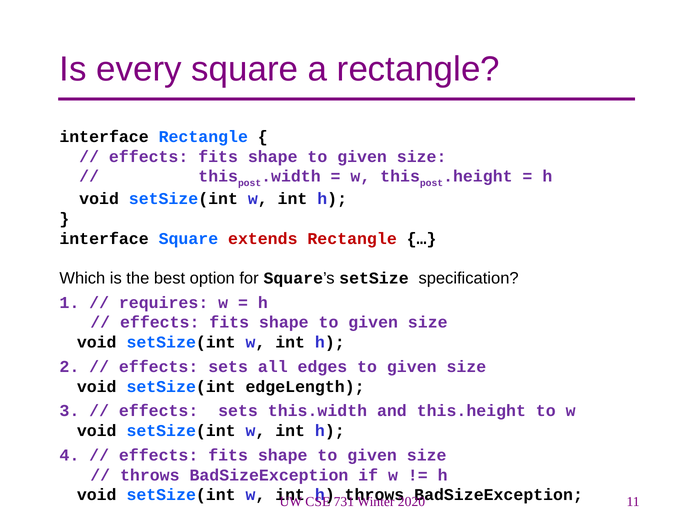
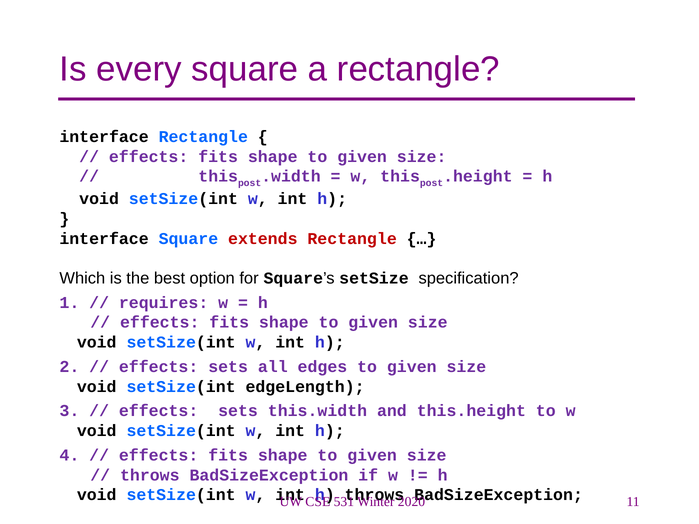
731: 731 -> 531
